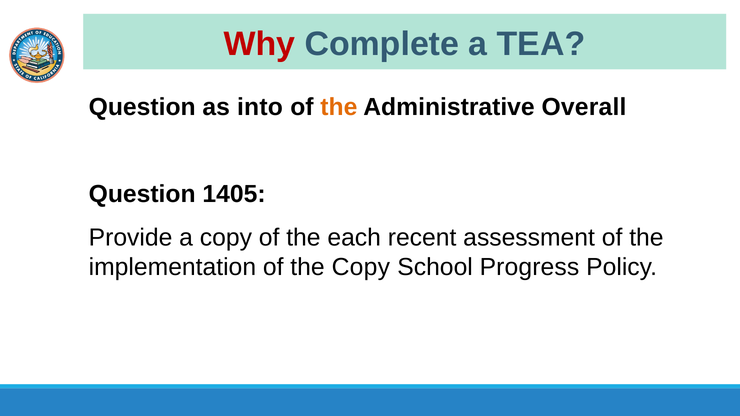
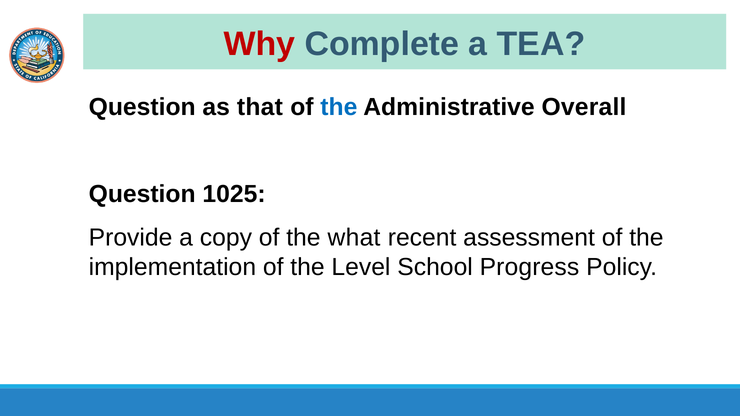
into: into -> that
the at (339, 107) colour: orange -> blue
1405: 1405 -> 1025
each: each -> what
the Copy: Copy -> Level
